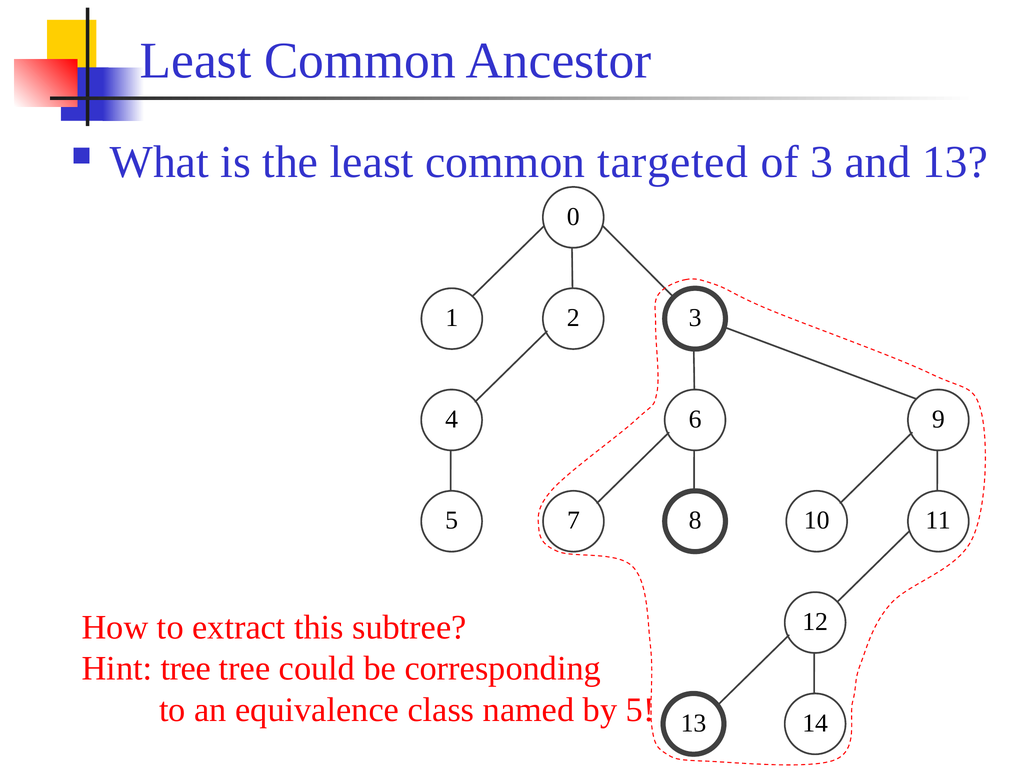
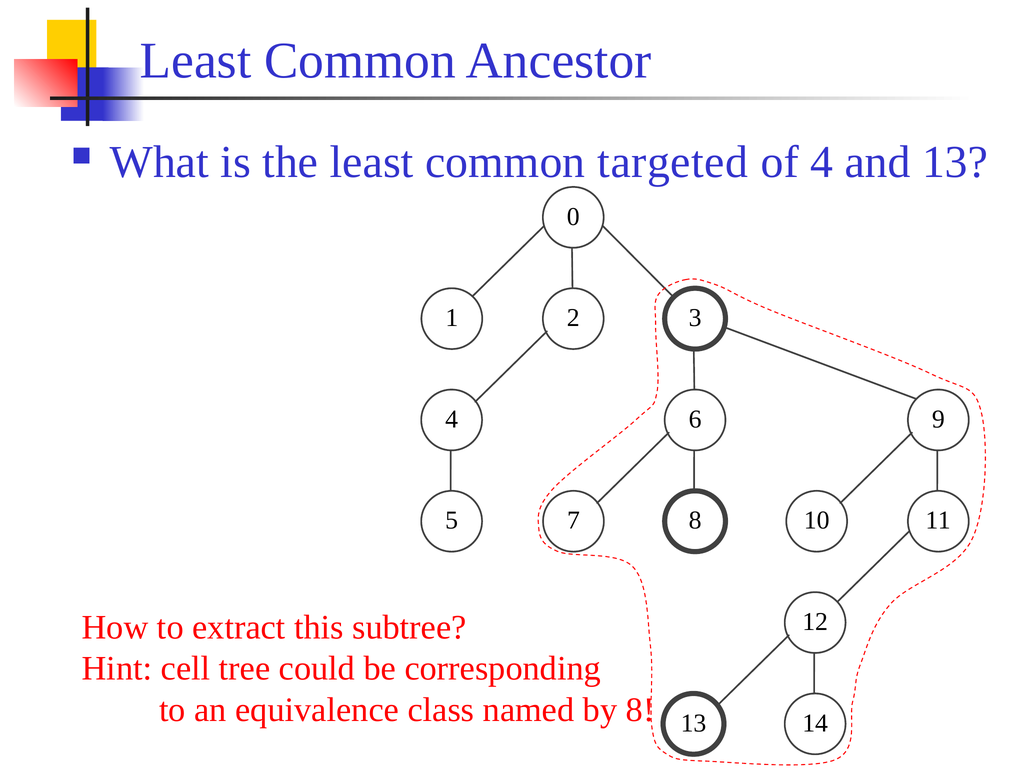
of 3: 3 -> 4
Hint tree: tree -> cell
by 5: 5 -> 8
